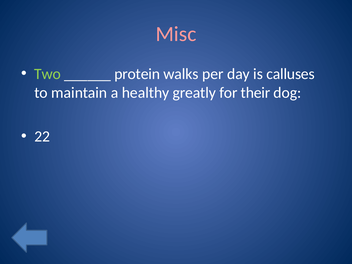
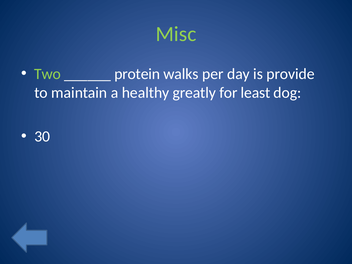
Misc colour: pink -> light green
calluses: calluses -> provide
their: their -> least
22: 22 -> 30
